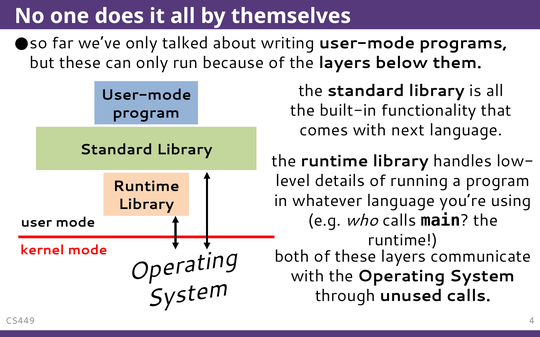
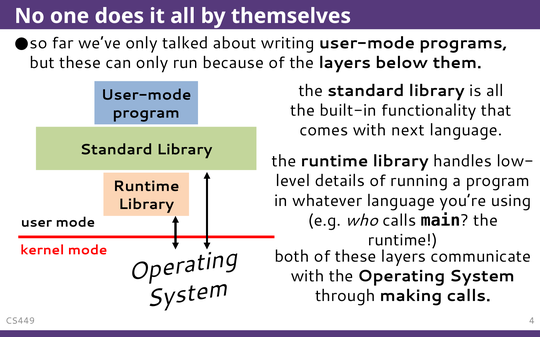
unused: unused -> making
